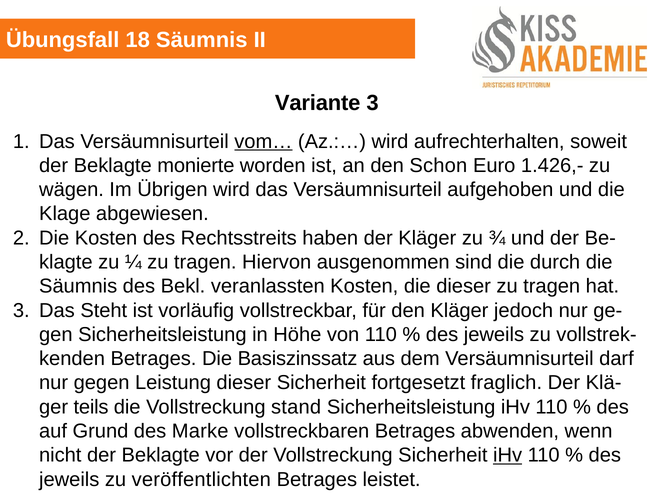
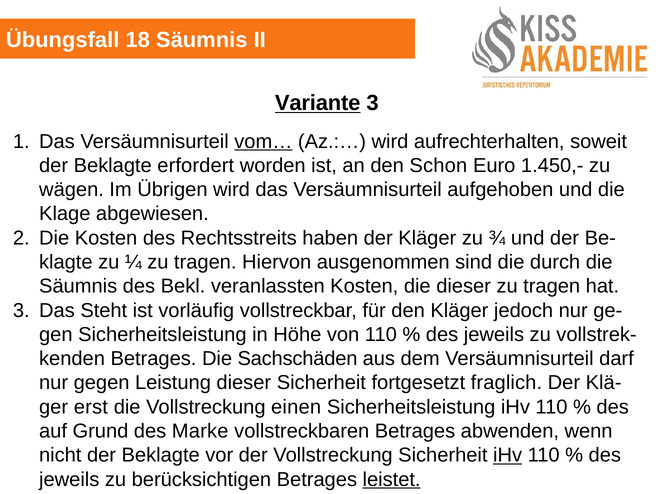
Variante underline: none -> present
monierte: monierte -> erfordert
1.426,-: 1.426,- -> 1.450,-
Basiszinssatz: Basiszinssatz -> Sachschäden
teils: teils -> erst
stand: stand -> einen
veröffentlichten: veröffentlichten -> berücksichtigen
leistet underline: none -> present
